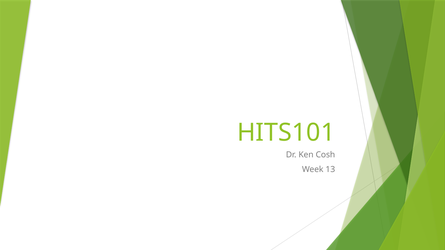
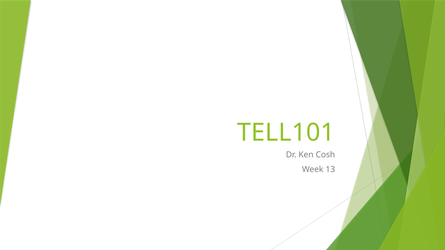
HITS101: HITS101 -> TELL101
